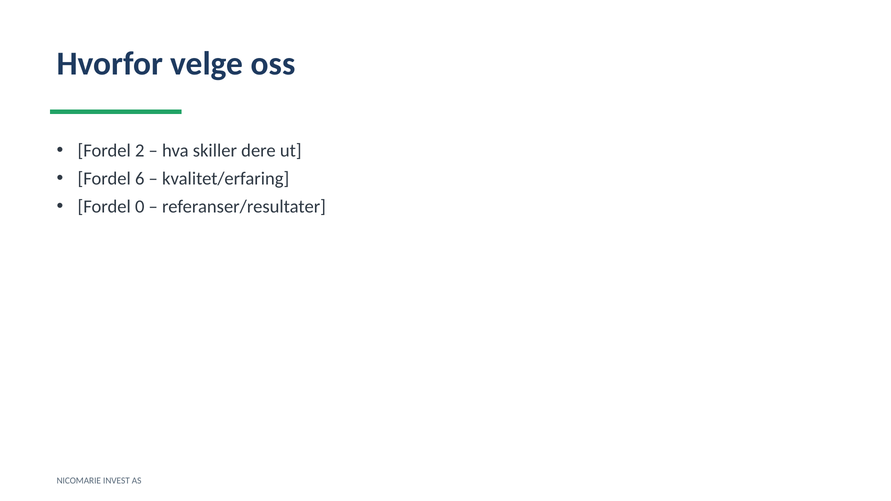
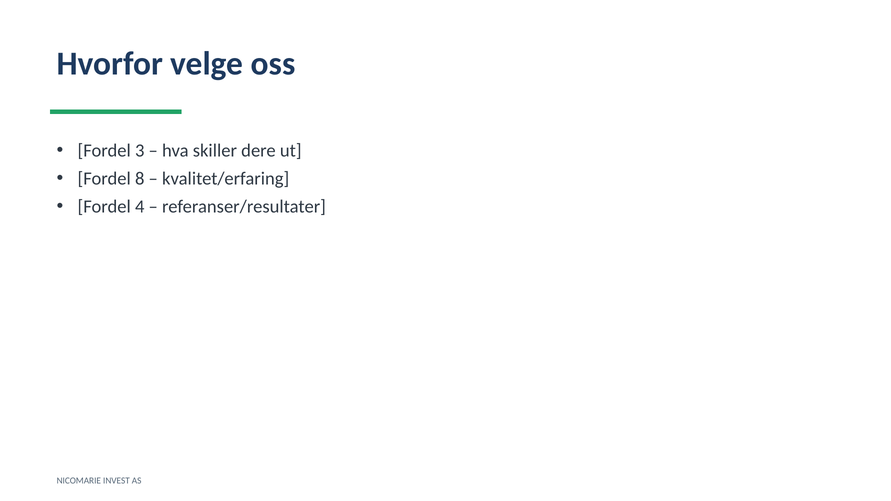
2: 2 -> 3
6: 6 -> 8
0: 0 -> 4
